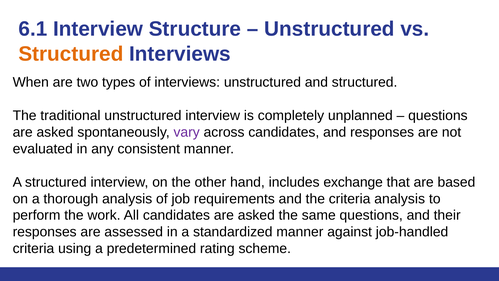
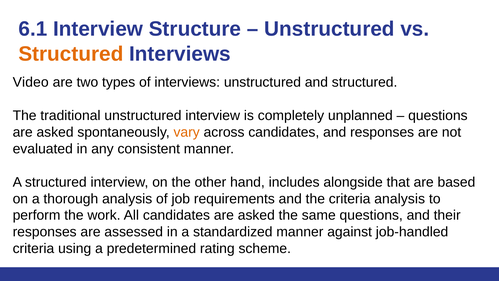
When: When -> Video
vary colour: purple -> orange
exchange: exchange -> alongside
